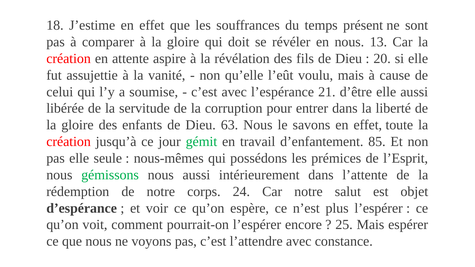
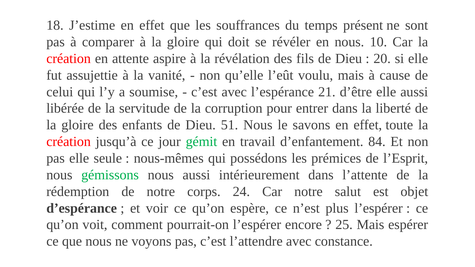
13: 13 -> 10
63: 63 -> 51
85: 85 -> 84
